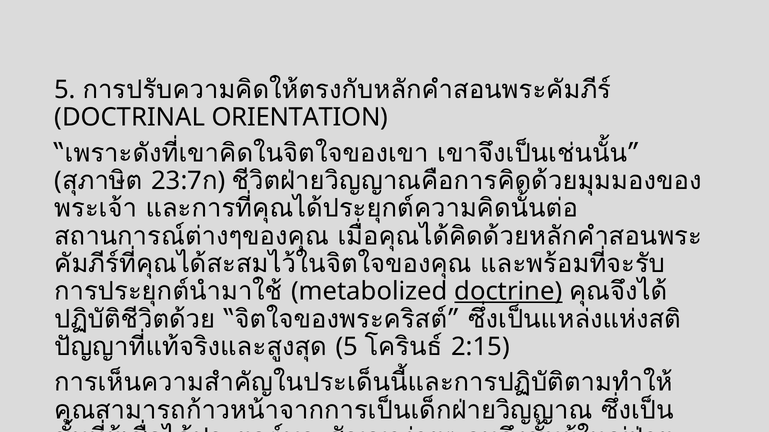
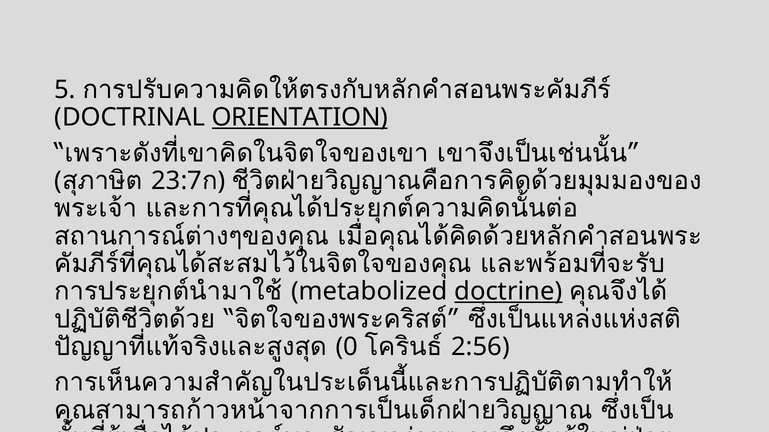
ORIENTATION underline: none -> present
5 at (347, 347): 5 -> 0
2:15: 2:15 -> 2:56
